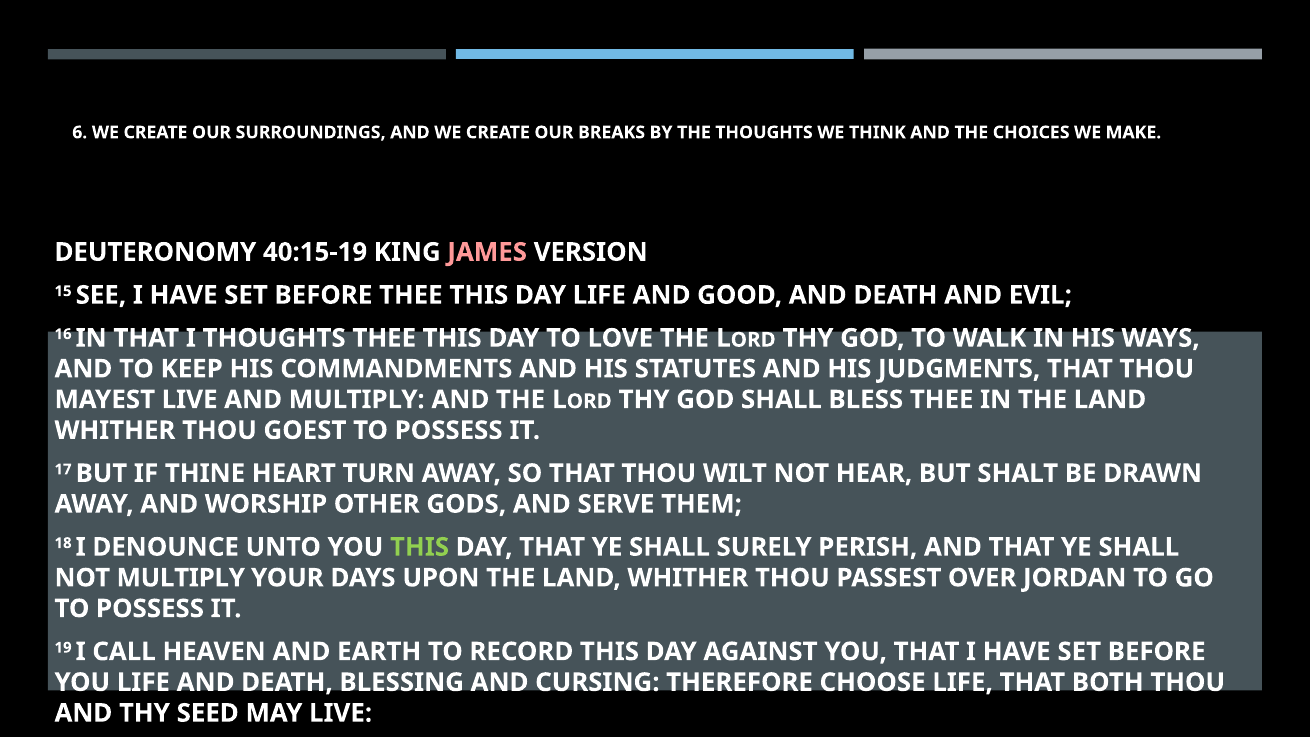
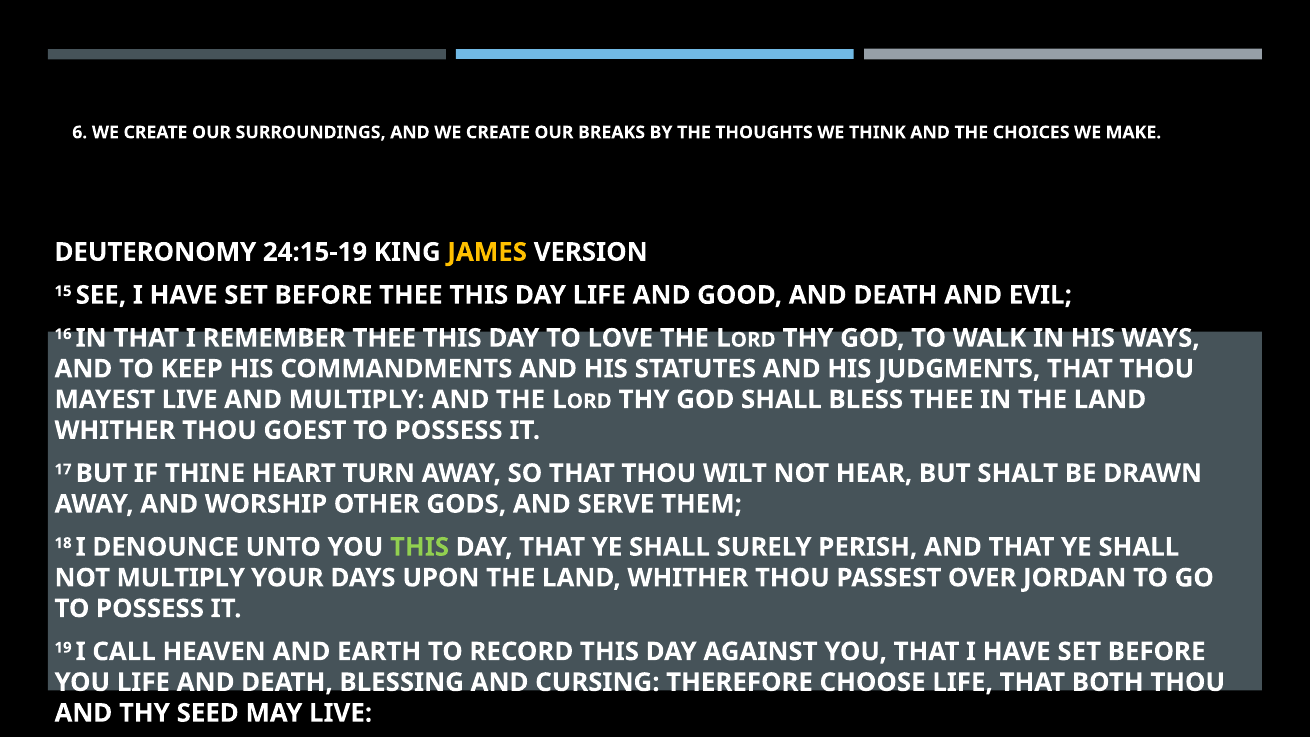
40:15-19: 40:15-19 -> 24:15-19
JAMES colour: pink -> yellow
I THOUGHTS: THOUGHTS -> REMEMBER
